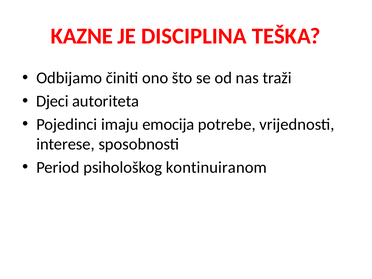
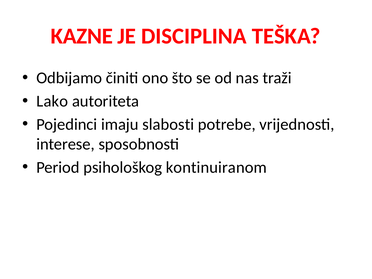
Djeci: Djeci -> Lako
emocija: emocija -> slabosti
